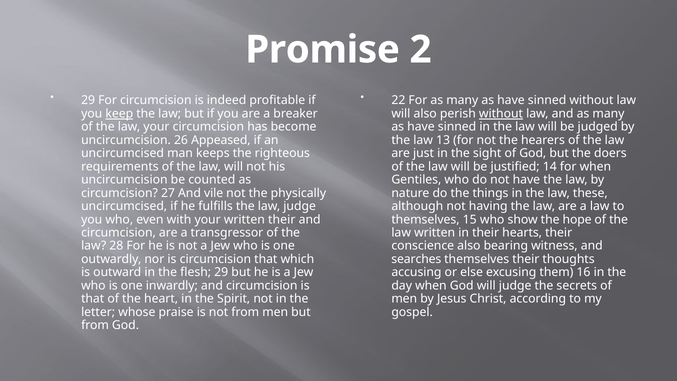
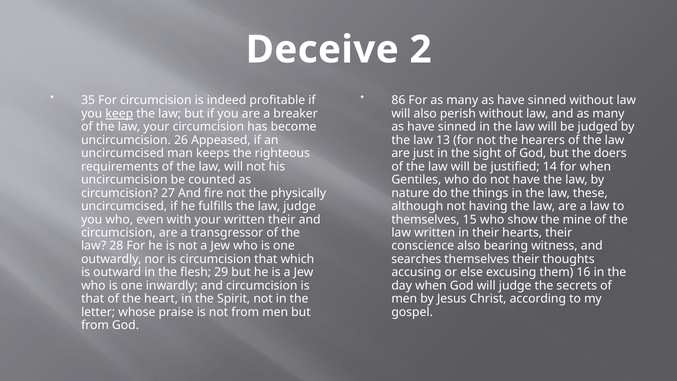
Promise: Promise -> Deceive
29 at (88, 100): 29 -> 35
22: 22 -> 86
without at (501, 114) underline: present -> none
vile: vile -> fire
hope: hope -> mine
